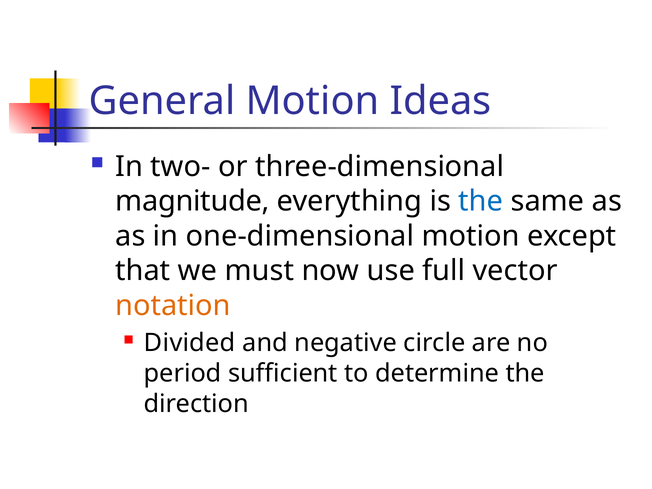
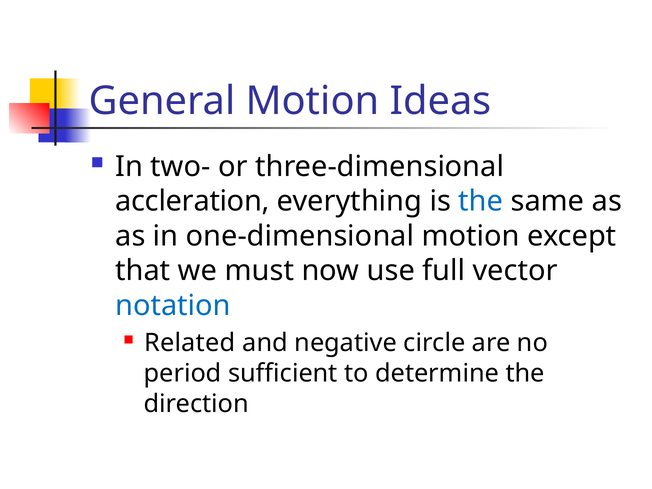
magnitude: magnitude -> accleration
notation colour: orange -> blue
Divided: Divided -> Related
